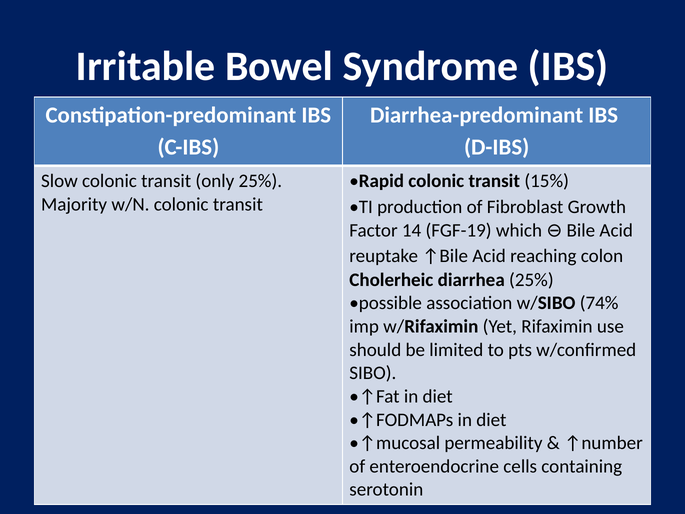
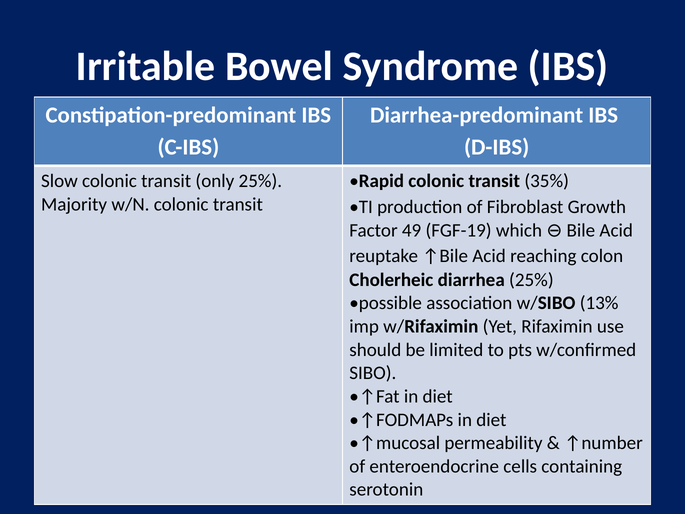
15%: 15% -> 35%
14: 14 -> 49
74%: 74% -> 13%
